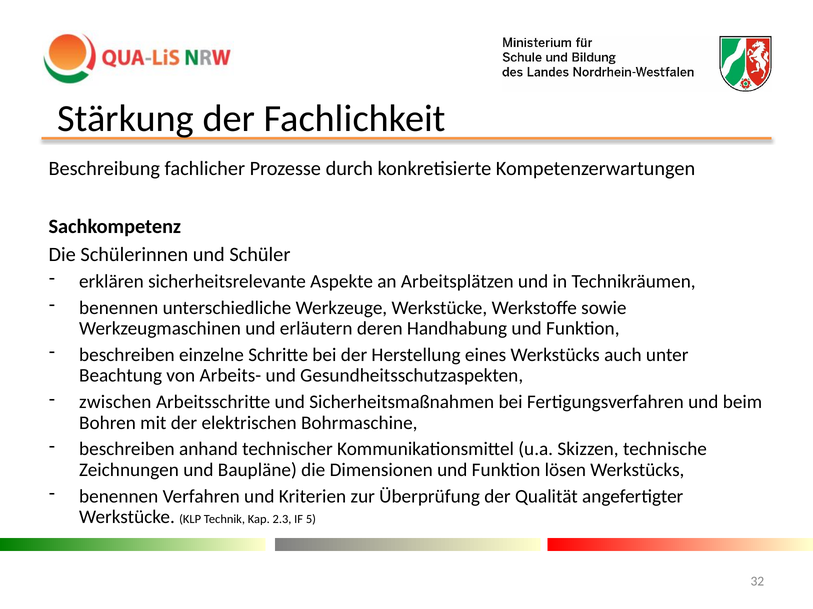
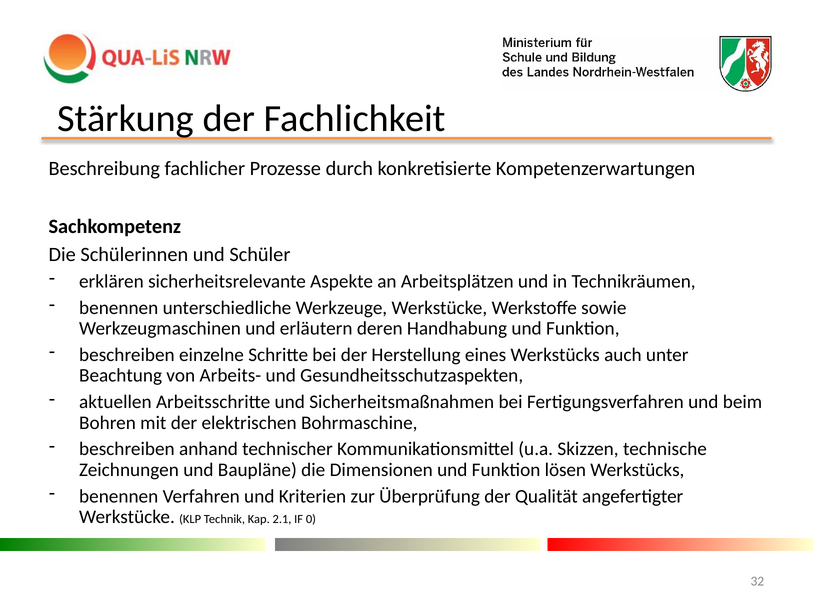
zwischen: zwischen -> aktuellen
2.3: 2.3 -> 2.1
5: 5 -> 0
